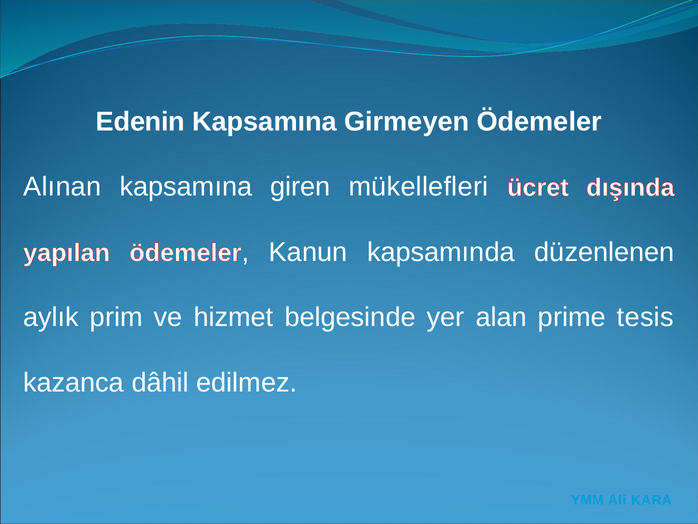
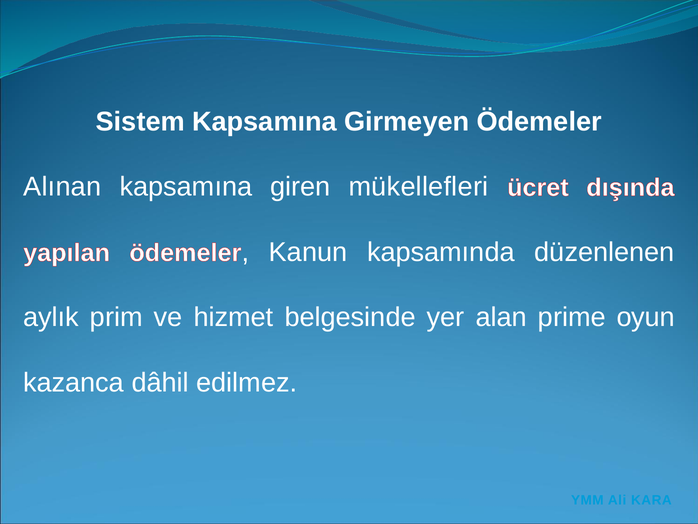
Edenin: Edenin -> Sistem
tesis: tesis -> oyun
